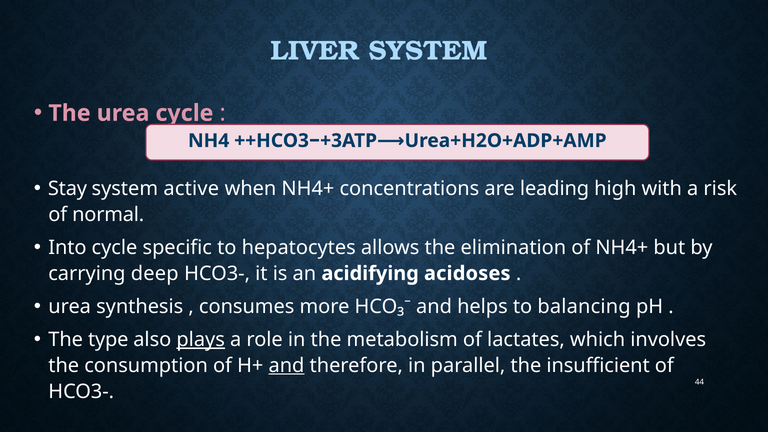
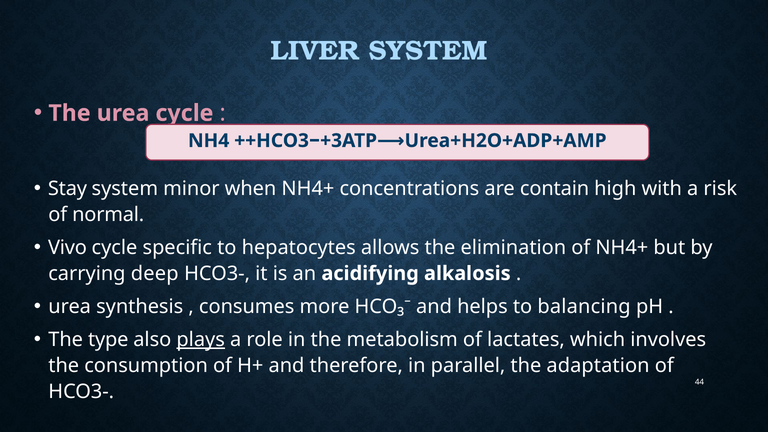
active: active -> minor
leading: leading -> contain
Into: Into -> Vivo
acidoses: acidoses -> alkalosis
and at (286, 366) underline: present -> none
insufficient: insufficient -> adaptation
